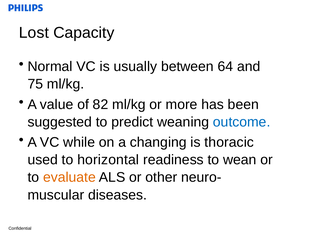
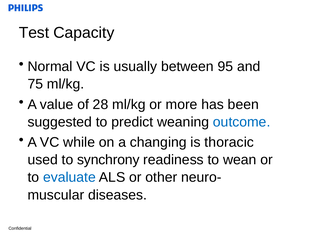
Lost: Lost -> Test
64: 64 -> 95
82: 82 -> 28
horizontal: horizontal -> synchrony
evaluate colour: orange -> blue
